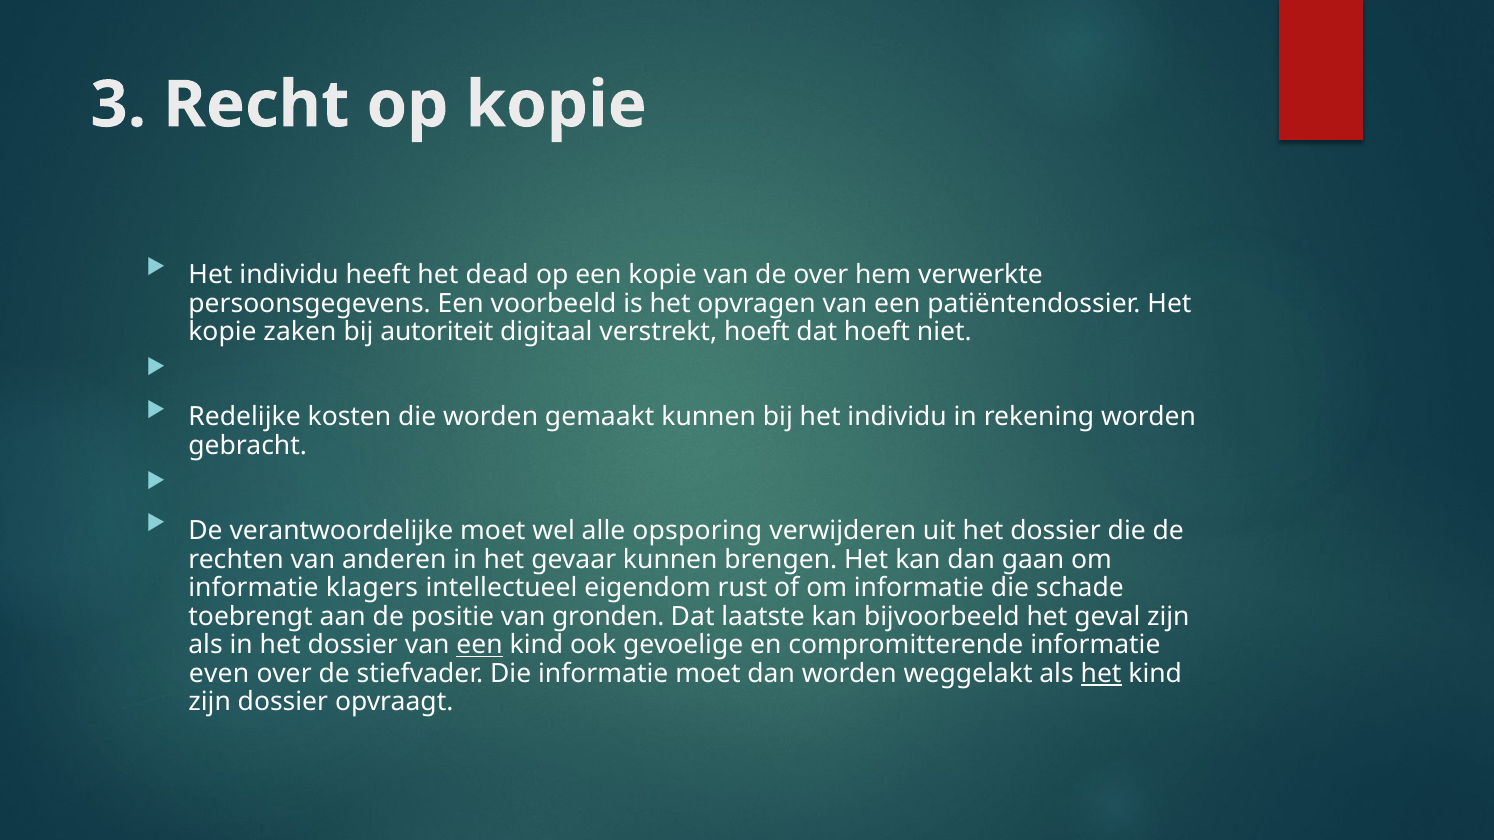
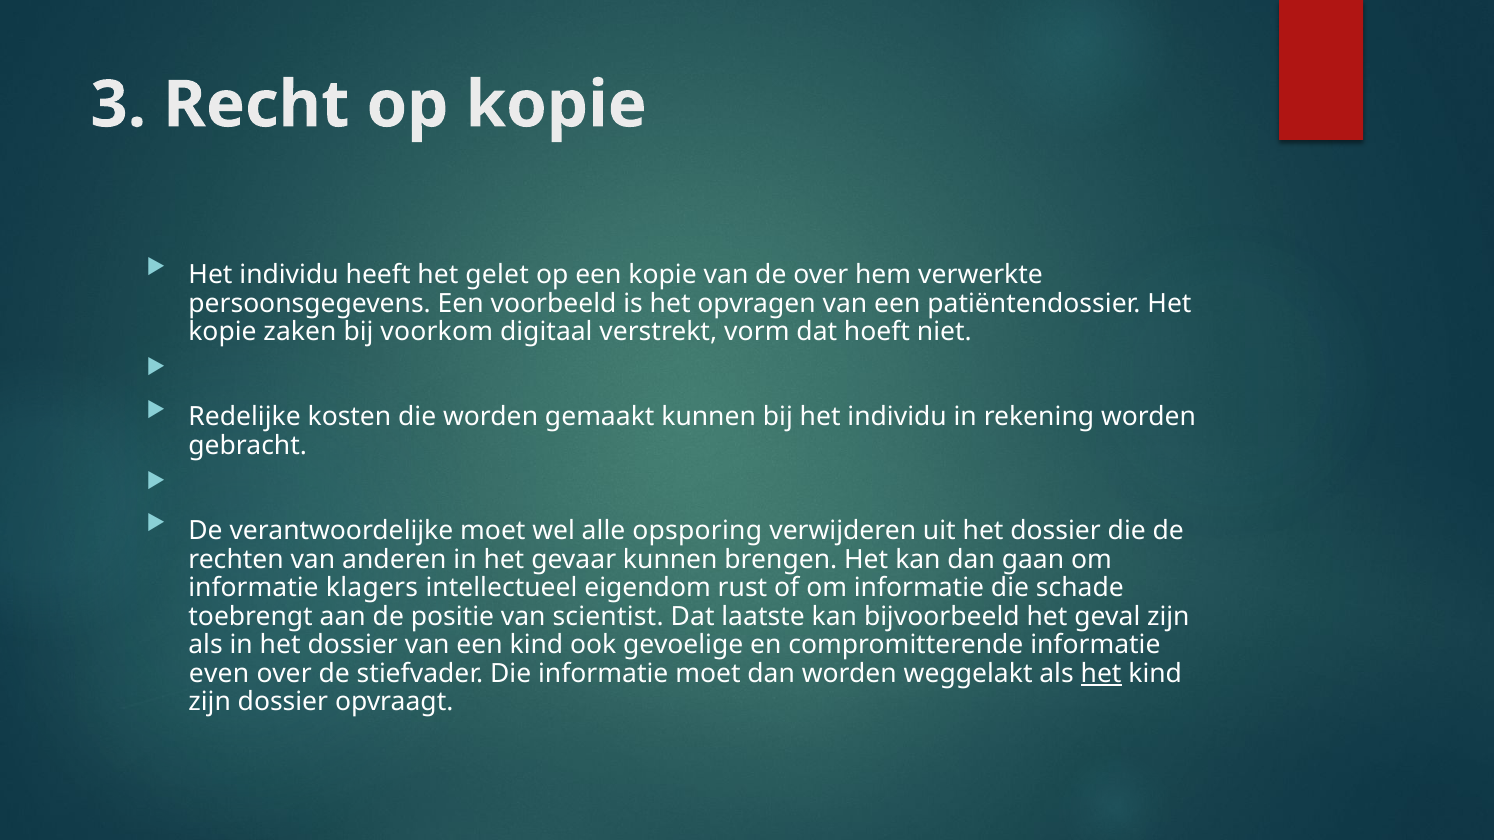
dead: dead -> gelet
autoriteit: autoriteit -> voorkom
verstrekt hoeft: hoeft -> vorm
gronden: gronden -> scientist
een at (480, 645) underline: present -> none
